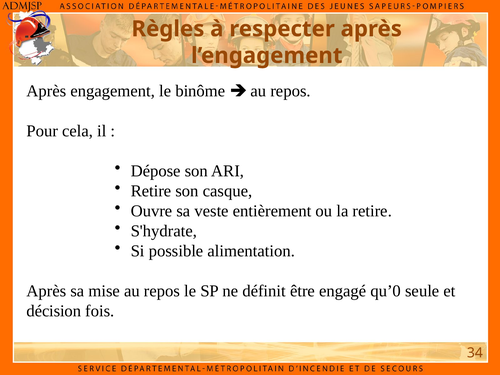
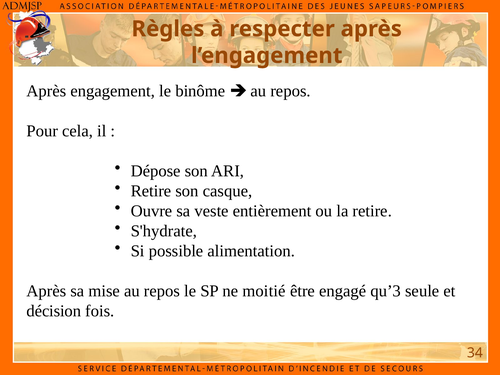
définit: définit -> moitié
qu’0: qu’0 -> qu’3
